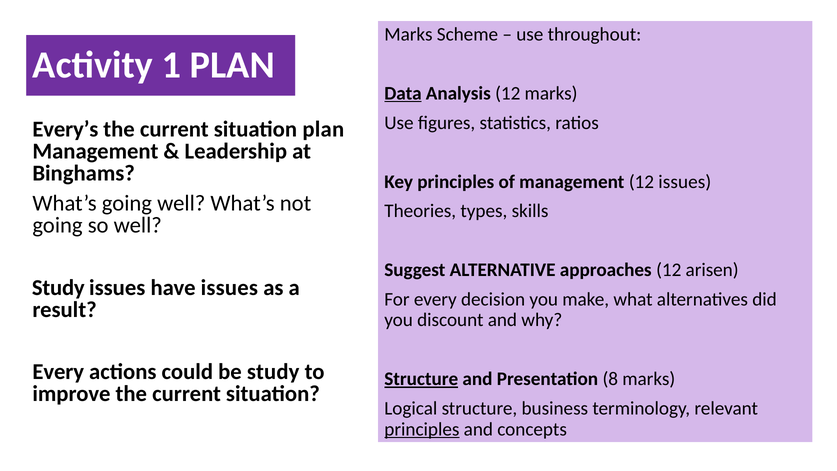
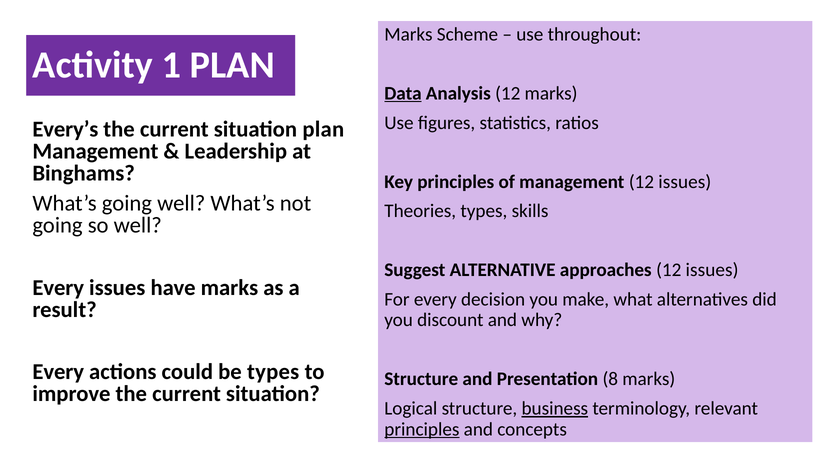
approaches 12 arisen: arisen -> issues
Study at (58, 287): Study -> Every
have issues: issues -> marks
be study: study -> types
Structure at (421, 379) underline: present -> none
business underline: none -> present
